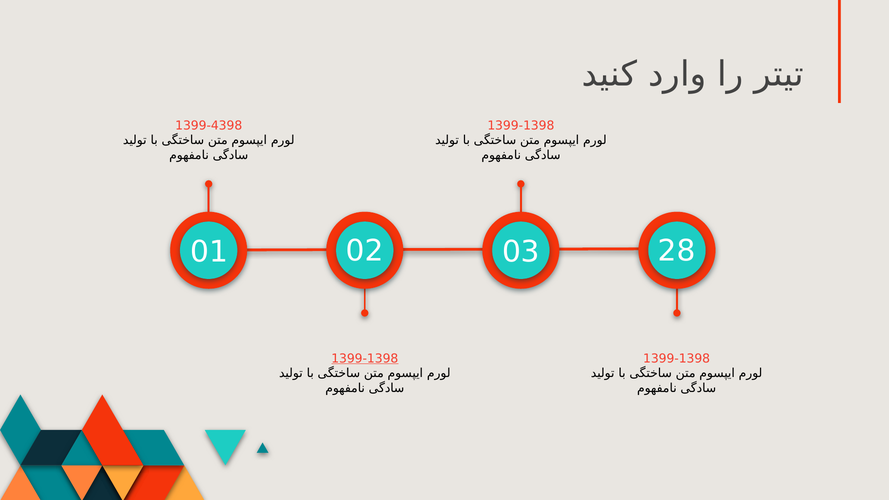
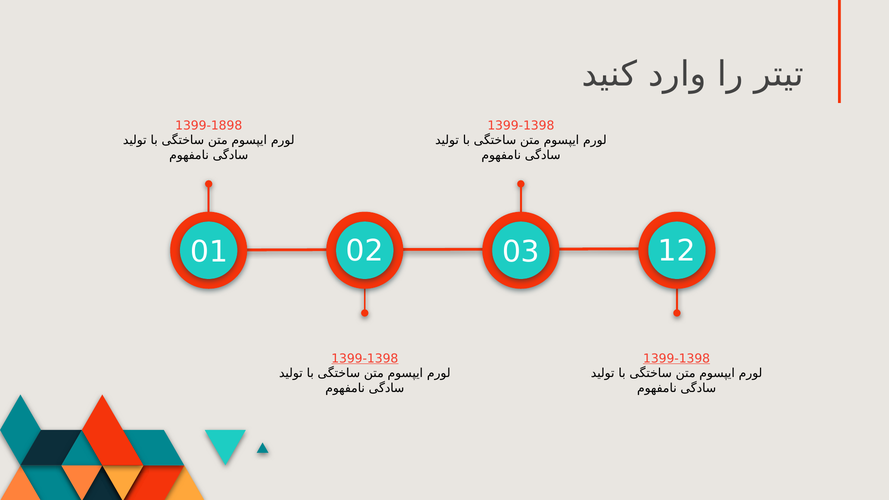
1399-4398: 1399-4398 -> 1399-1898
28: 28 -> 12
1399-1398 at (677, 358) underline: none -> present
